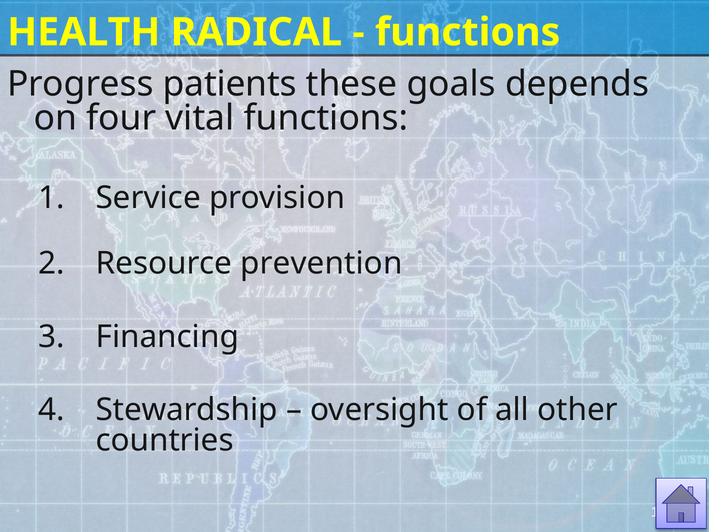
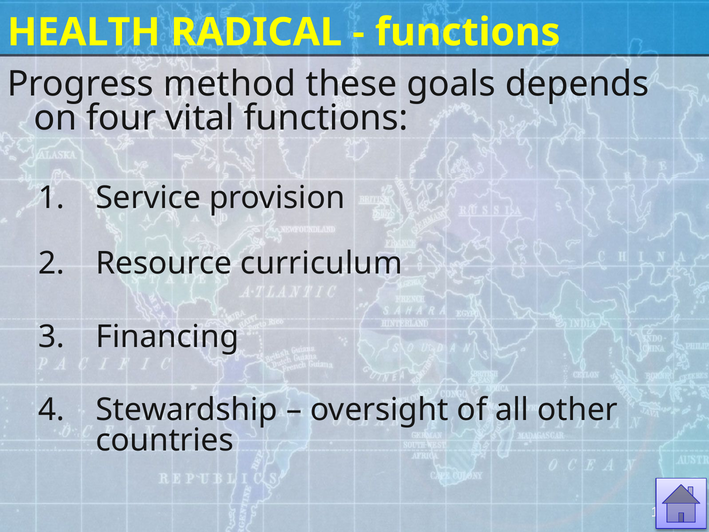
patients: patients -> method
prevention: prevention -> curriculum
